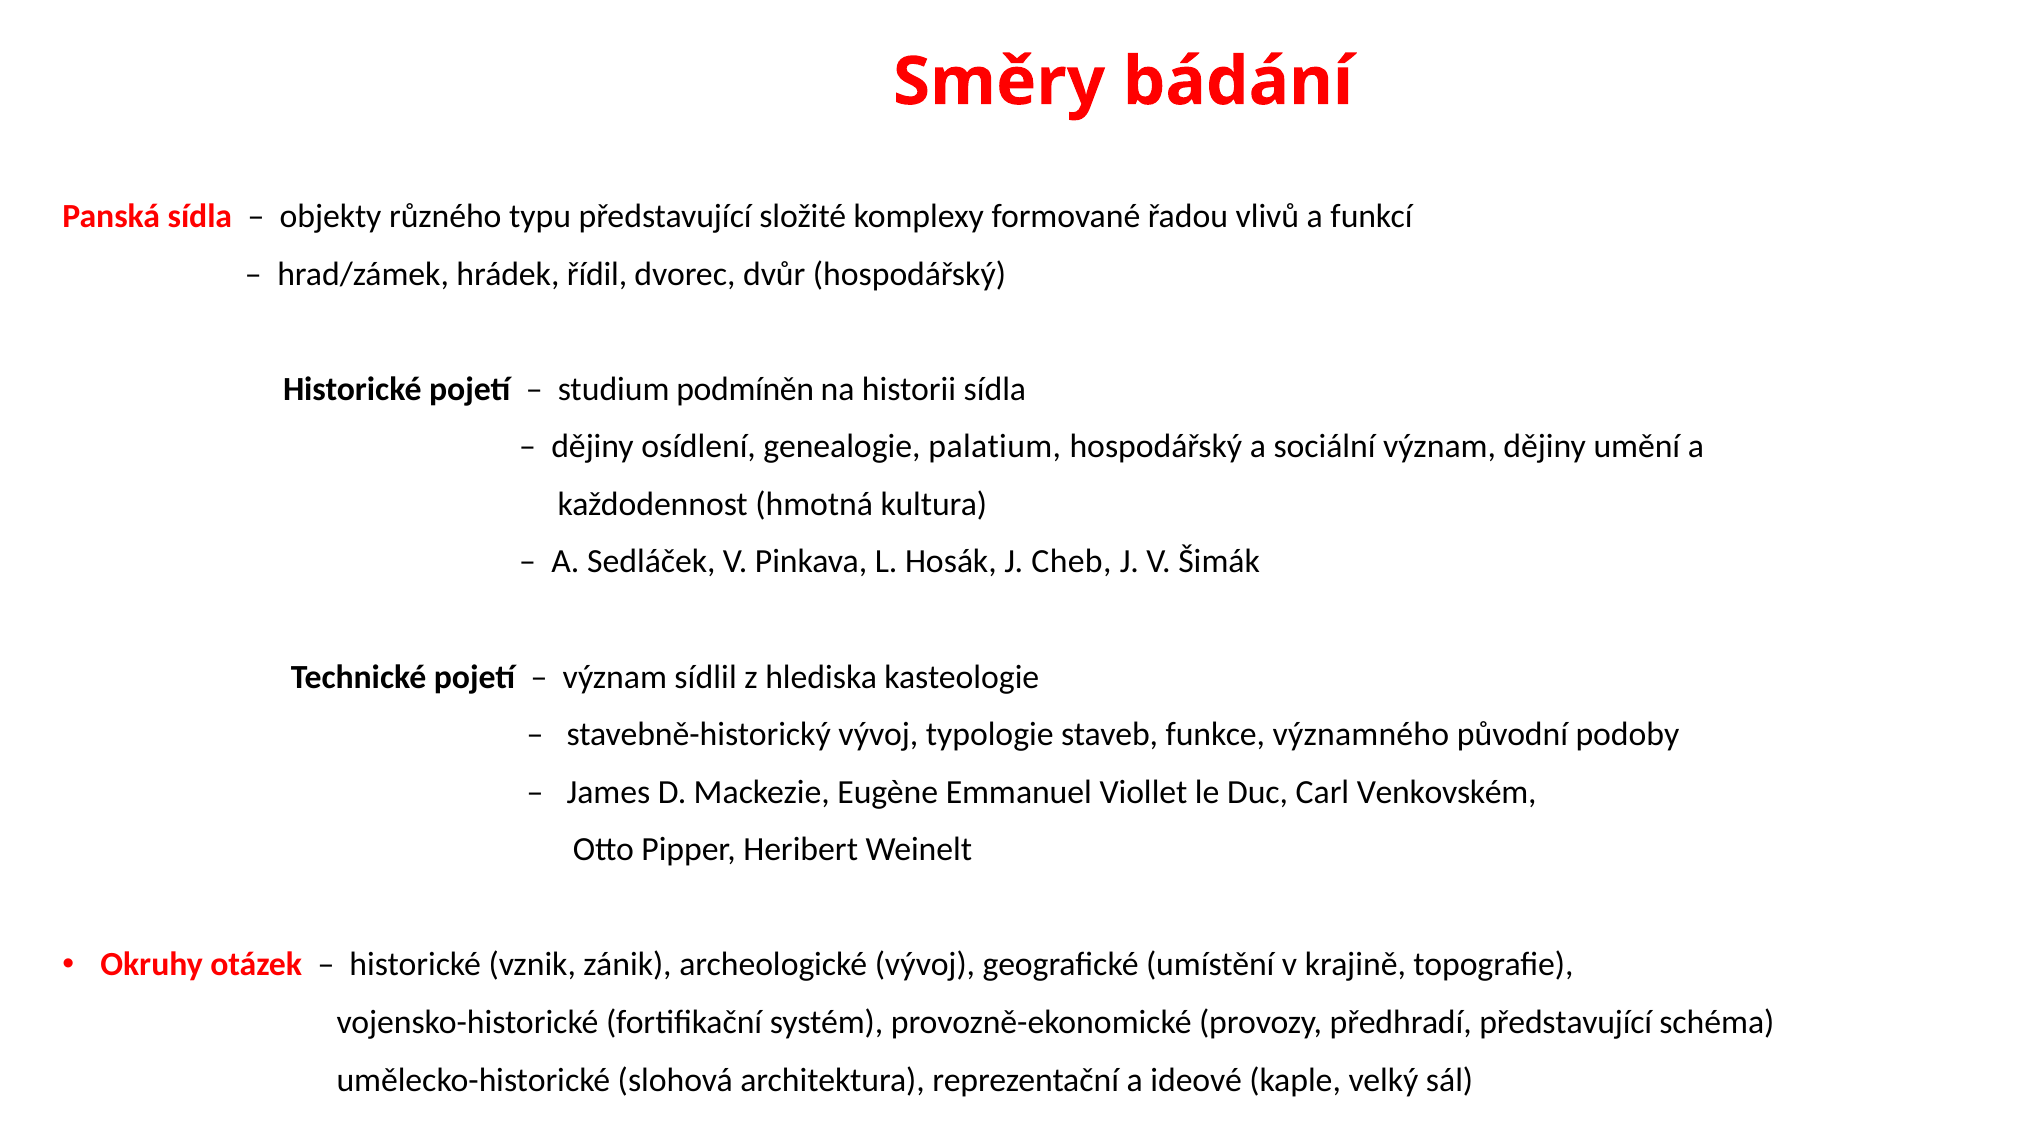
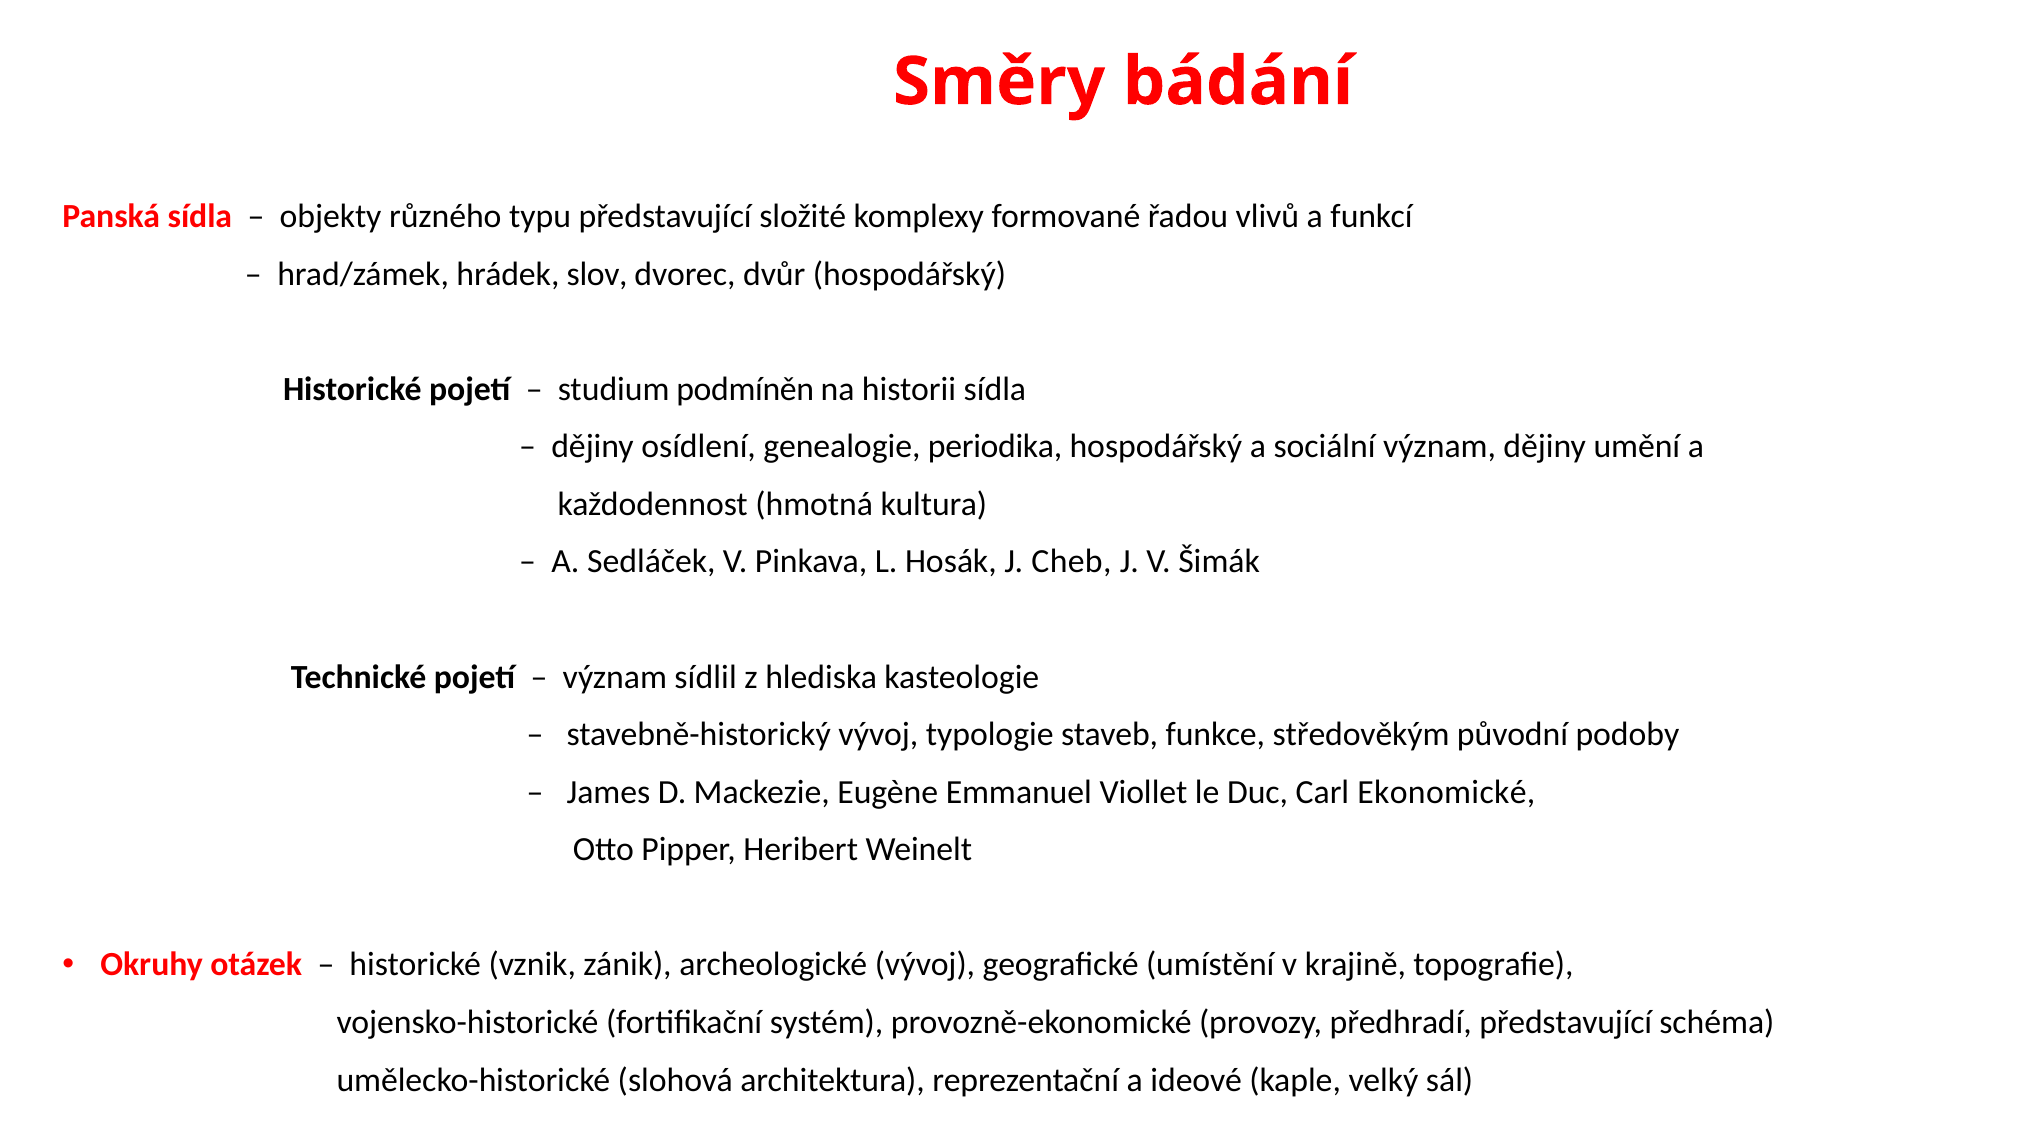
řídil: řídil -> slov
palatium: palatium -> periodika
významného: významného -> středověkým
Venkovském: Venkovském -> Ekonomické
